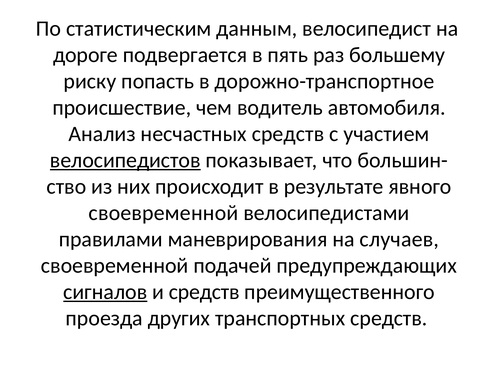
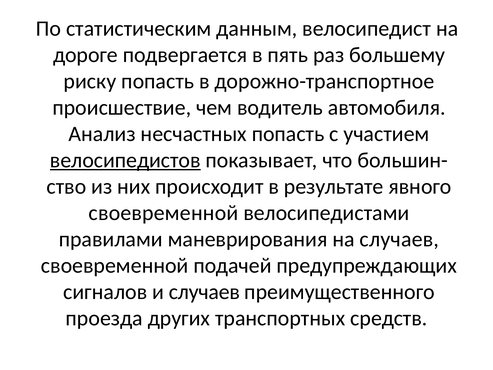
несчастных средств: средств -> попасть
сигналов underline: present -> none
и средств: средств -> случаев
